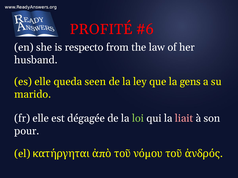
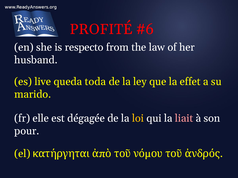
es elle: elle -> live
seen: seen -> toda
gens: gens -> effet
loi colour: light green -> yellow
